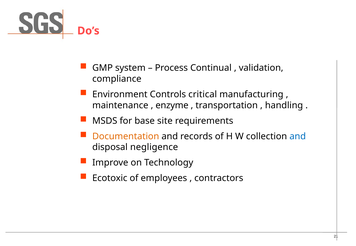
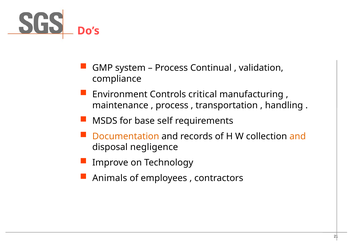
enzyme at (172, 105): enzyme -> process
site: site -> self
and at (298, 137) colour: blue -> orange
Ecotoxic: Ecotoxic -> Animals
